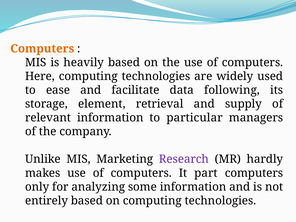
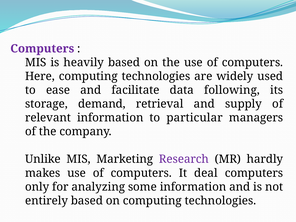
Computers at (42, 49) colour: orange -> purple
element: element -> demand
part: part -> deal
